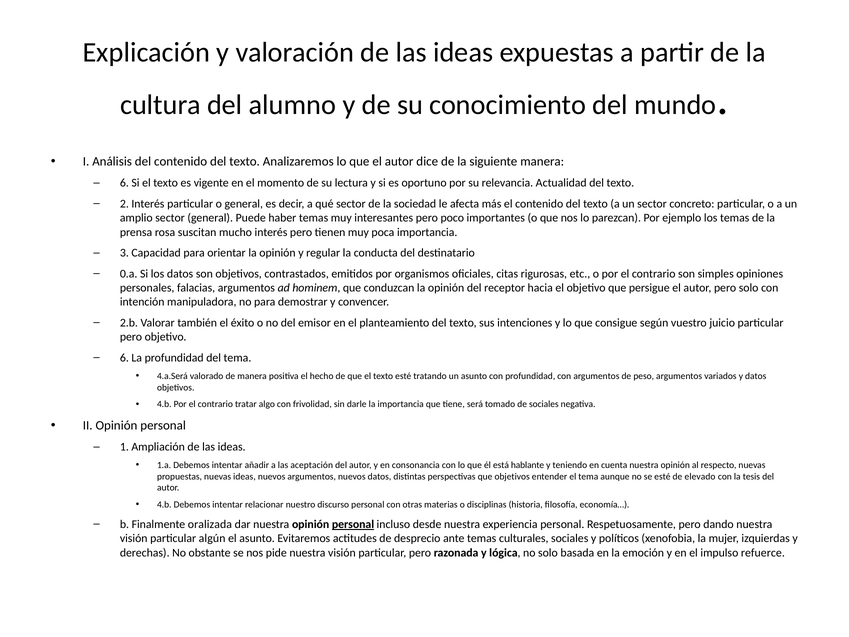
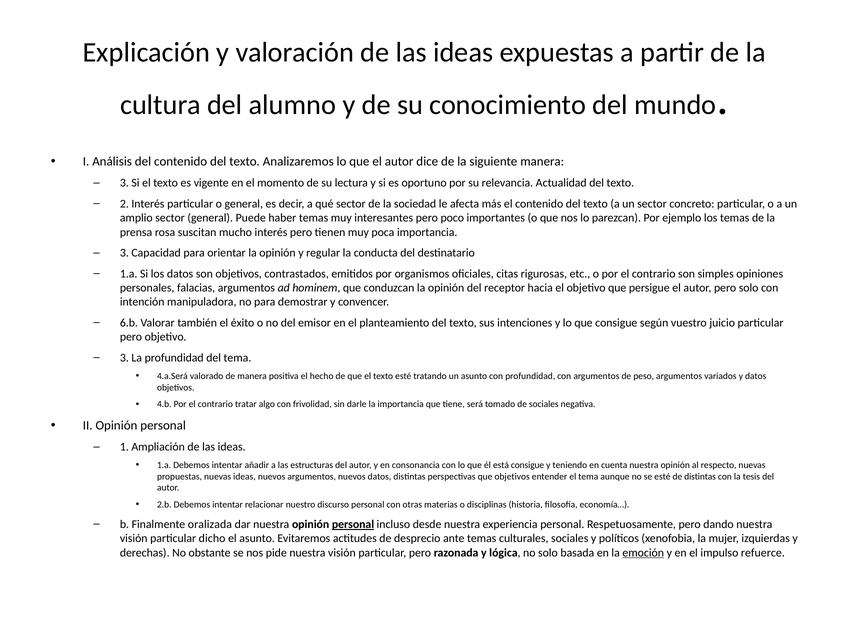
6 at (124, 183): 6 -> 3
0.a at (129, 274): 0.a -> 1.a
2.b: 2.b -> 6.b
6 at (124, 358): 6 -> 3
aceptación: aceptación -> estructuras
está hablante: hablante -> consigue
de elevado: elevado -> distintas
4.b at (164, 505): 4.b -> 2.b
algún: algún -> dicho
emoción underline: none -> present
